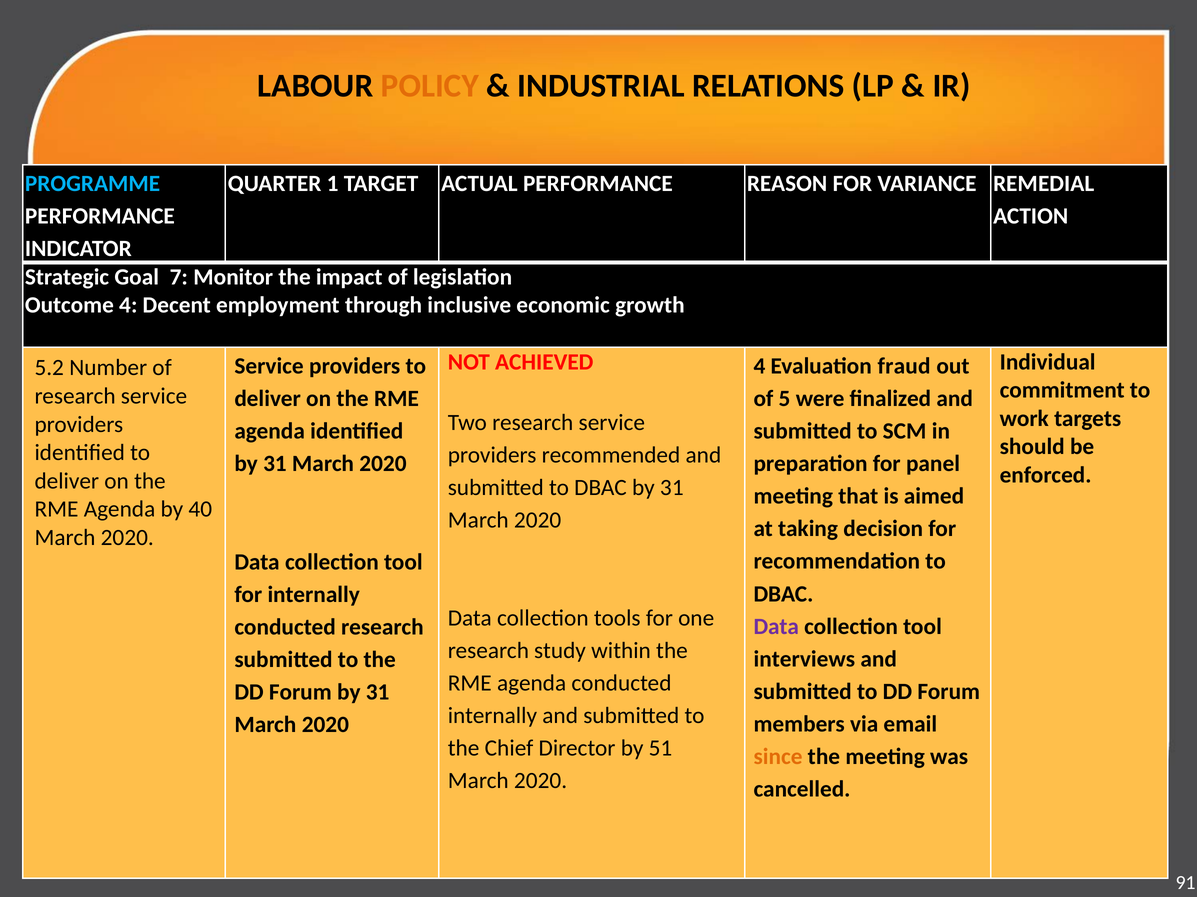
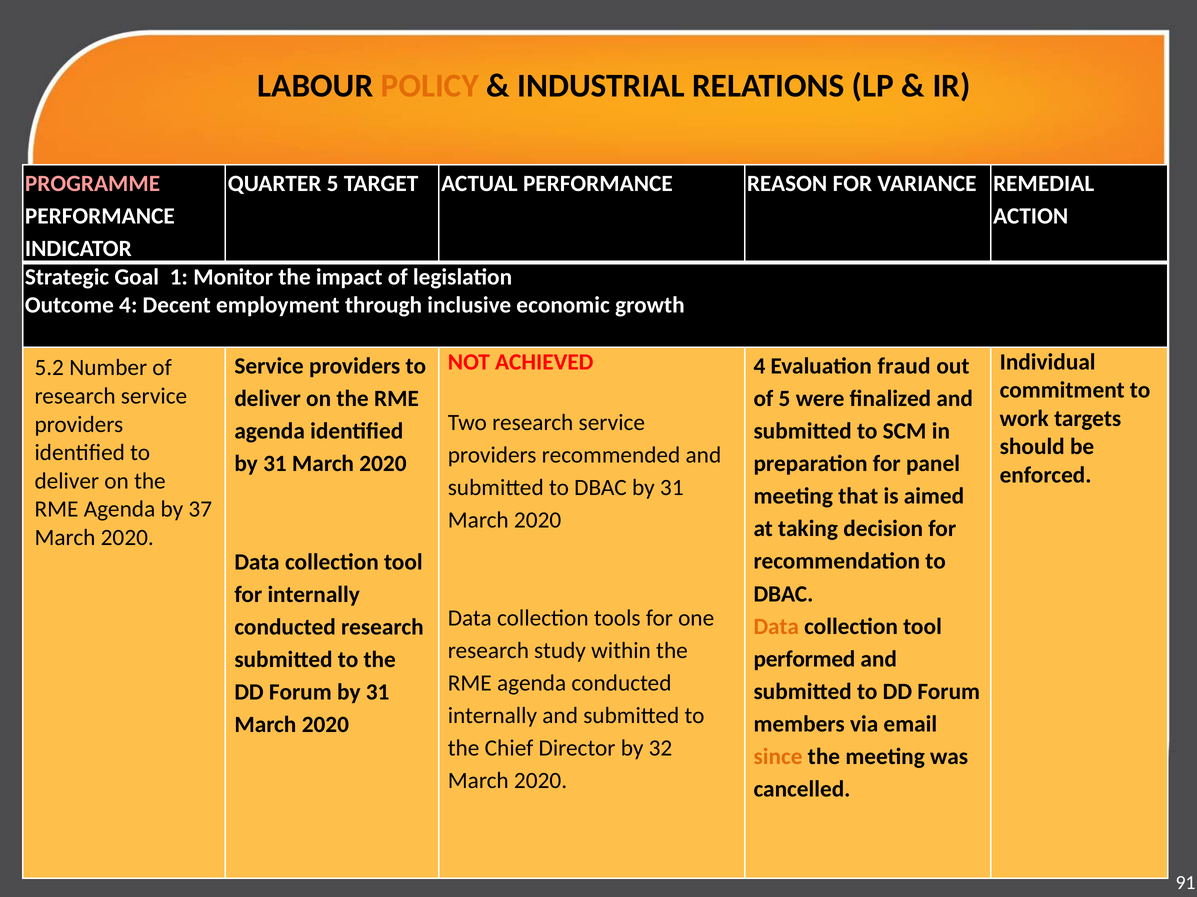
PROGRAMME colour: light blue -> pink
QUARTER 1: 1 -> 5
7: 7 -> 1
40: 40 -> 37
Data at (776, 627) colour: purple -> orange
interviews: interviews -> performed
51: 51 -> 32
